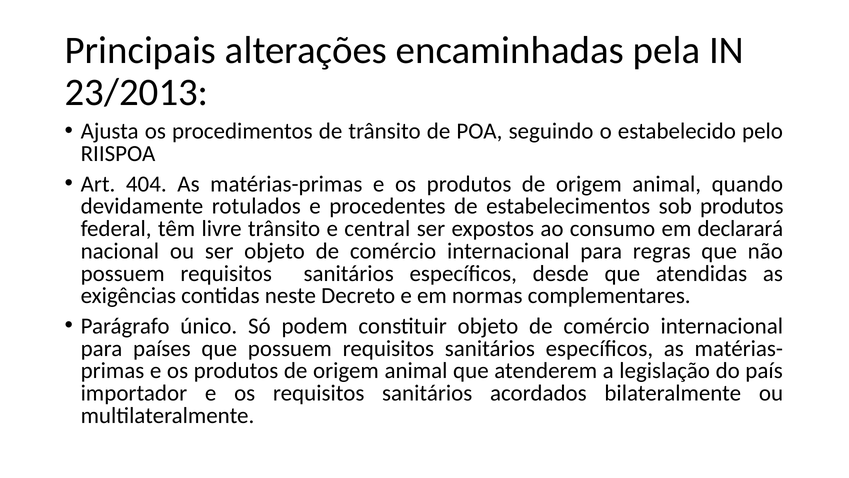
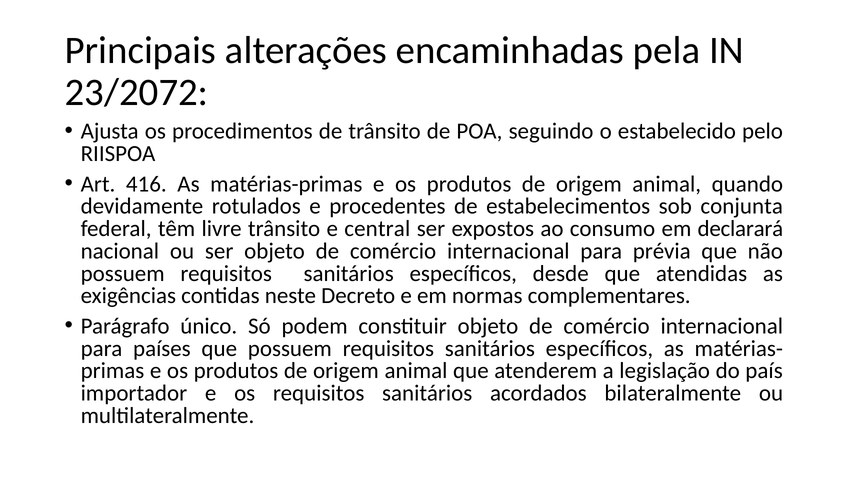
23/2013: 23/2013 -> 23/2072
404: 404 -> 416
sob produtos: produtos -> conjunta
regras: regras -> prévia
